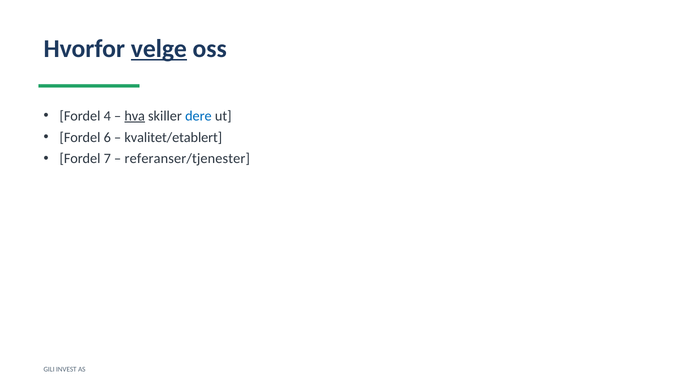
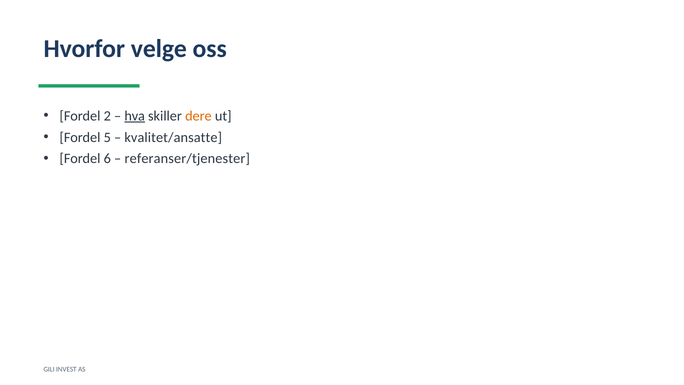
velge underline: present -> none
4: 4 -> 2
dere colour: blue -> orange
6: 6 -> 5
kvalitet/etablert: kvalitet/etablert -> kvalitet/ansatte
7: 7 -> 6
